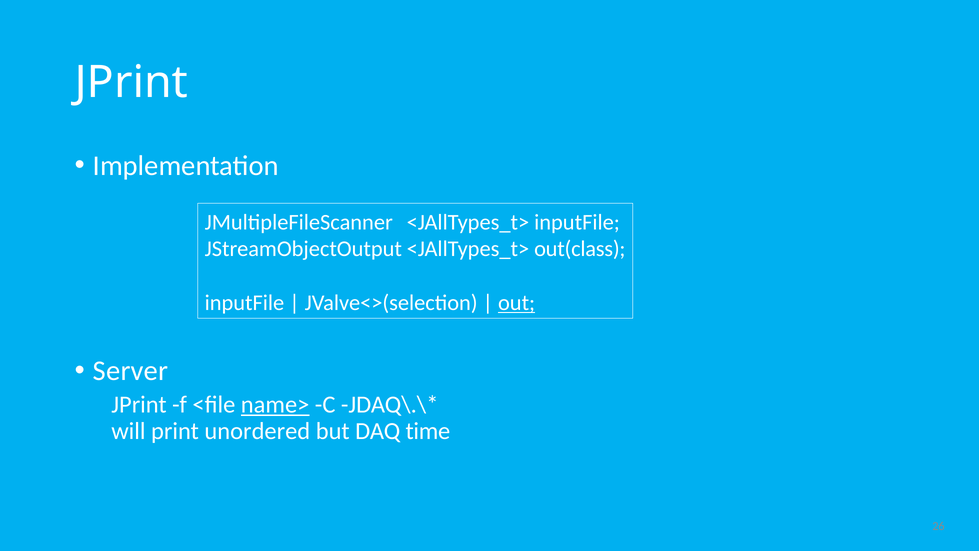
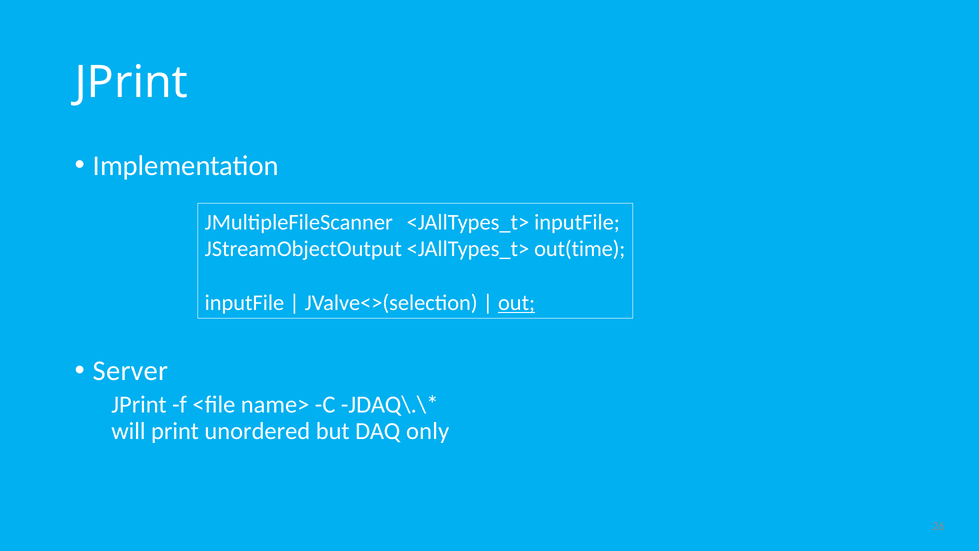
out(class: out(class -> out(time
name> underline: present -> none
time: time -> only
